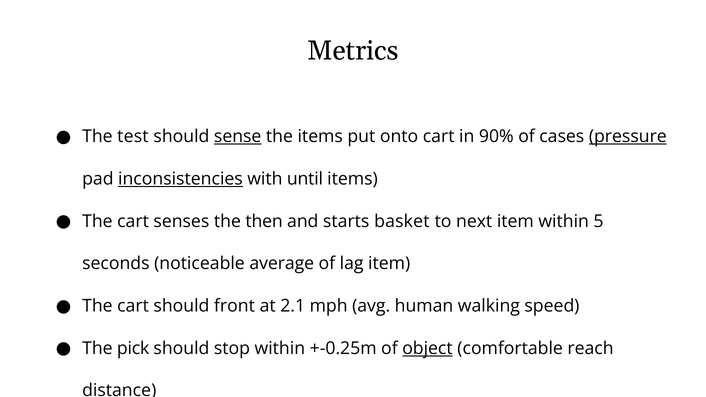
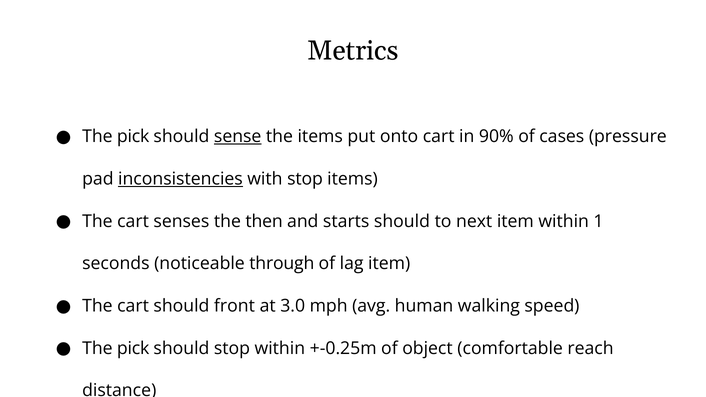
test at (133, 137): test -> pick
pressure underline: present -> none
with until: until -> stop
starts basket: basket -> should
5: 5 -> 1
average: average -> through
2.1: 2.1 -> 3.0
object underline: present -> none
